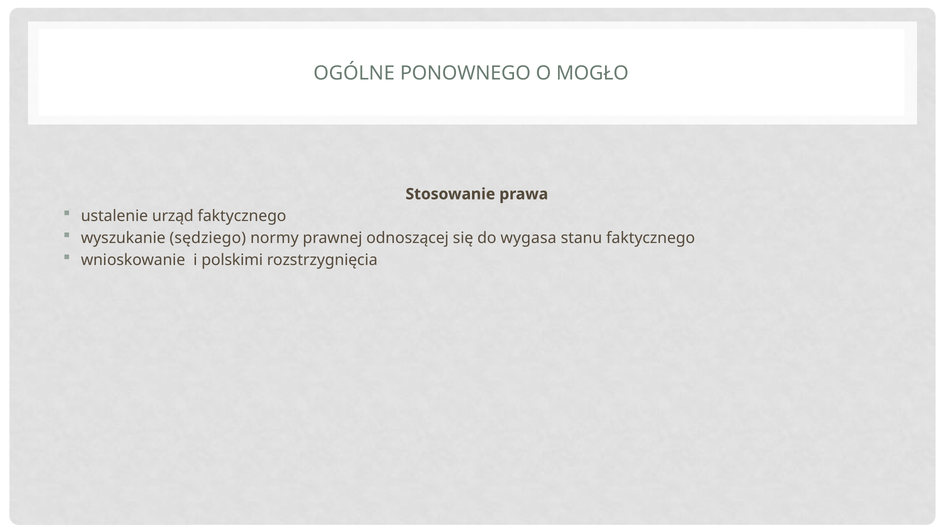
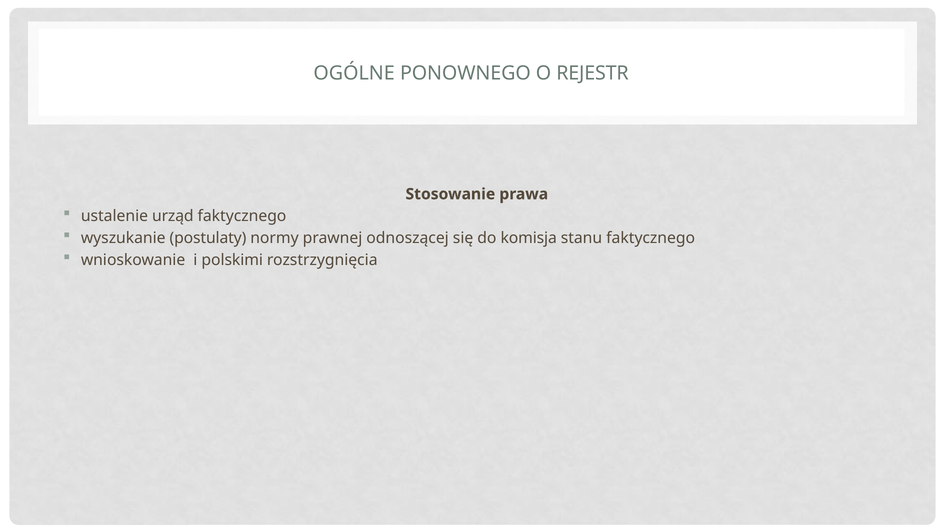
MOGŁO: MOGŁO -> REJESTR
sędziego: sędziego -> postulaty
wygasa: wygasa -> komisja
